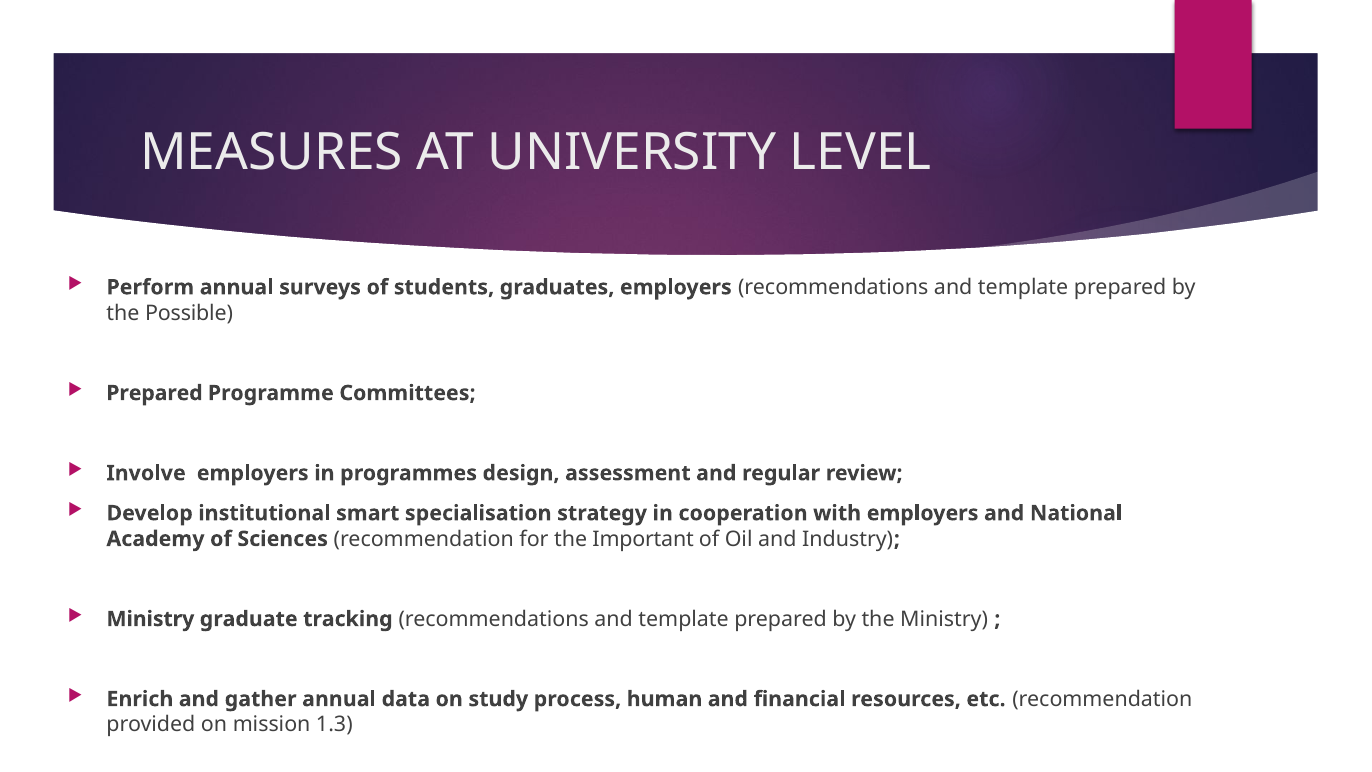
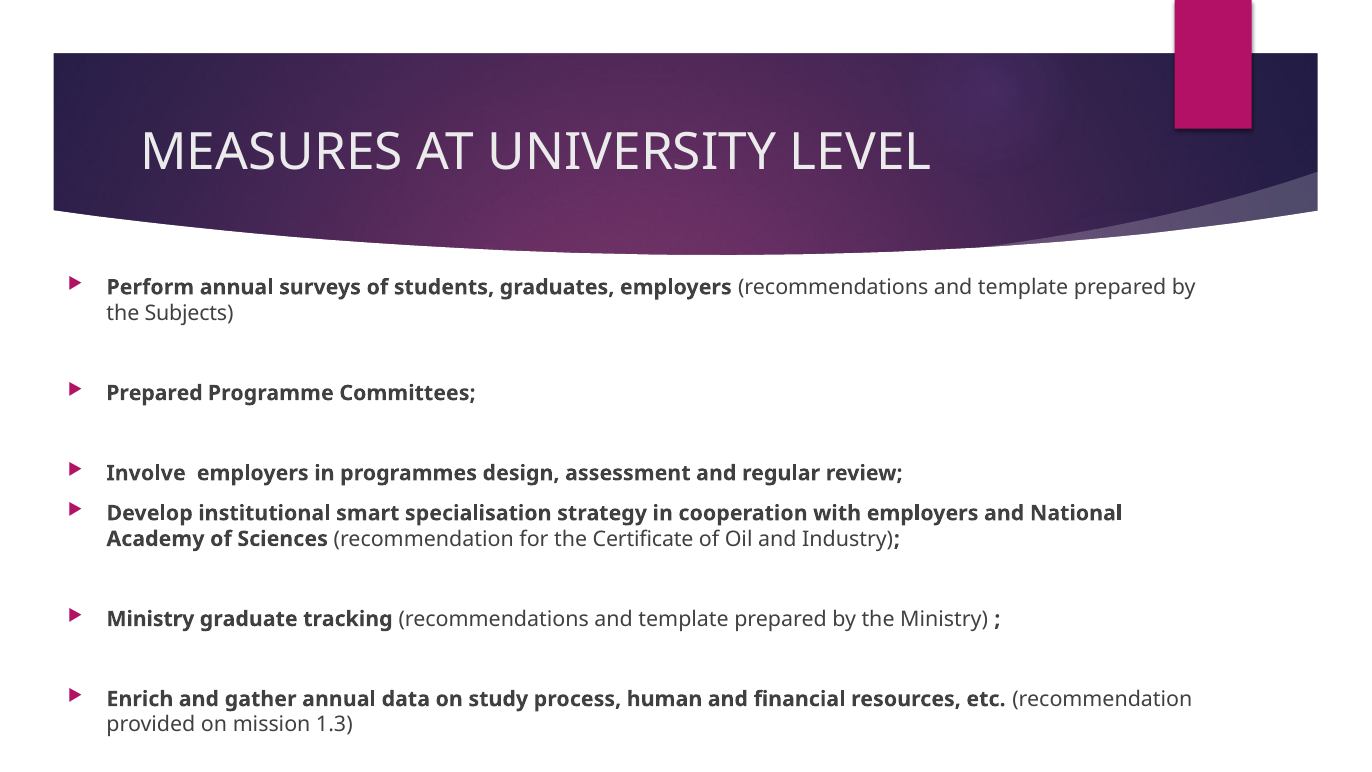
Possible: Possible -> Subjects
Important: Important -> Certificate
